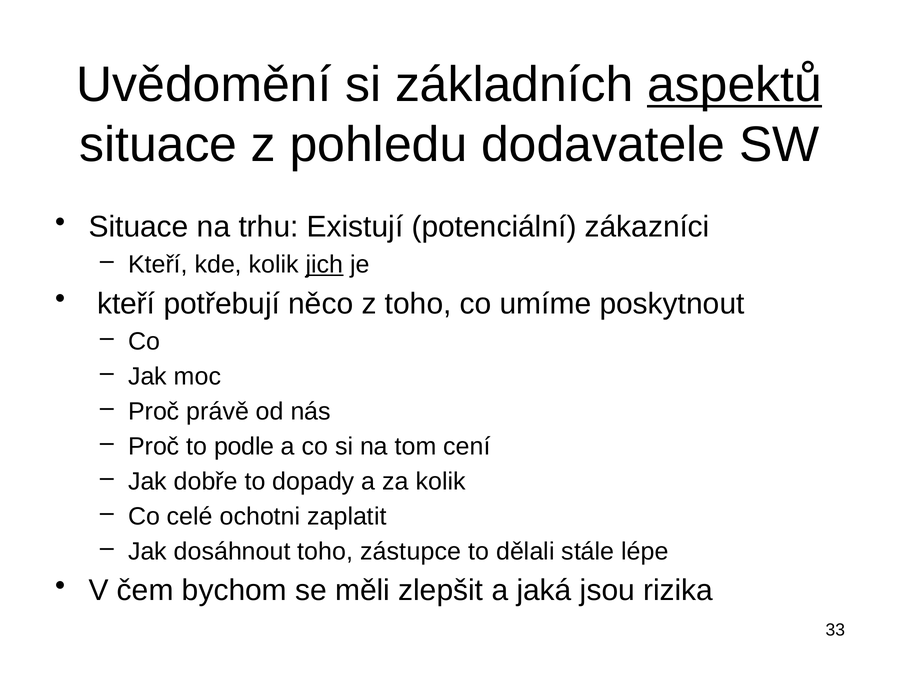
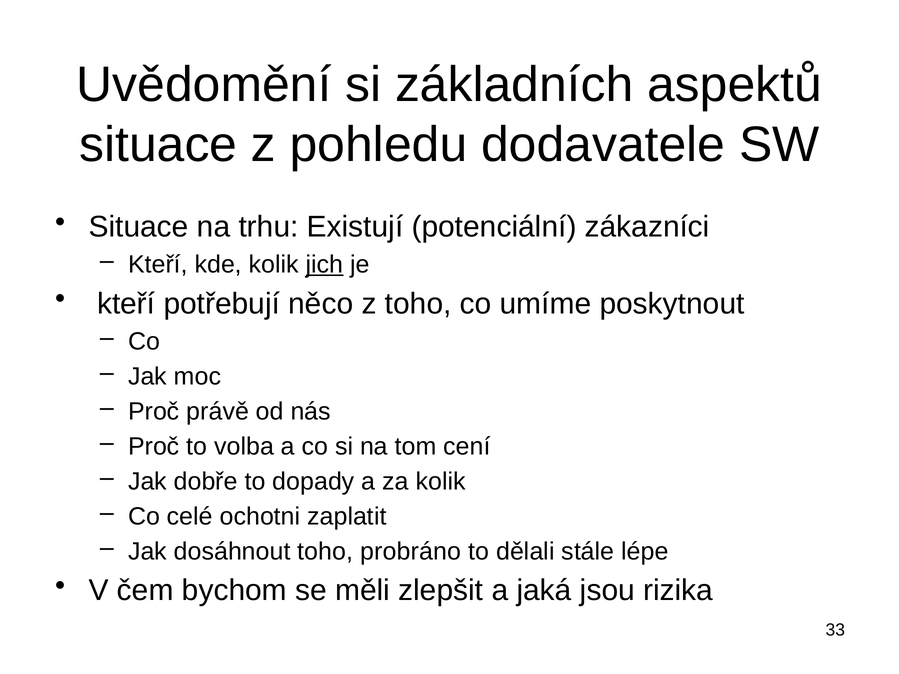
aspektů underline: present -> none
podle: podle -> volba
zástupce: zástupce -> probráno
